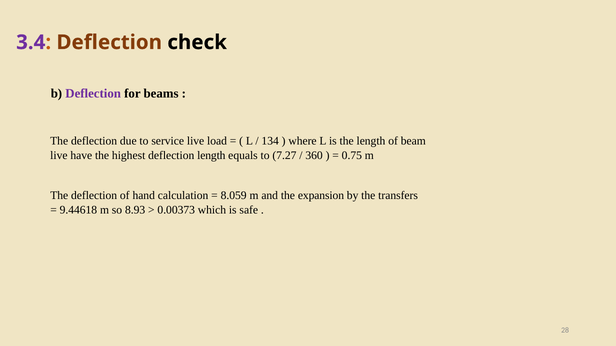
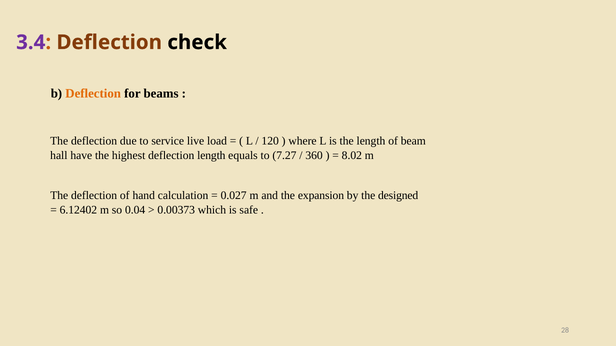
Deflection at (93, 94) colour: purple -> orange
134: 134 -> 120
live at (59, 156): live -> hall
0.75: 0.75 -> 8.02
8.059: 8.059 -> 0.027
transfers: transfers -> designed
9.44618: 9.44618 -> 6.12402
8.93: 8.93 -> 0.04
